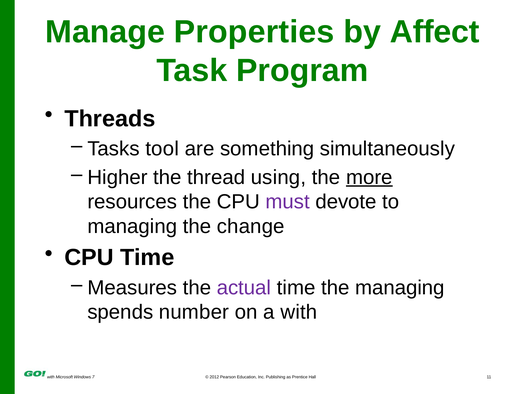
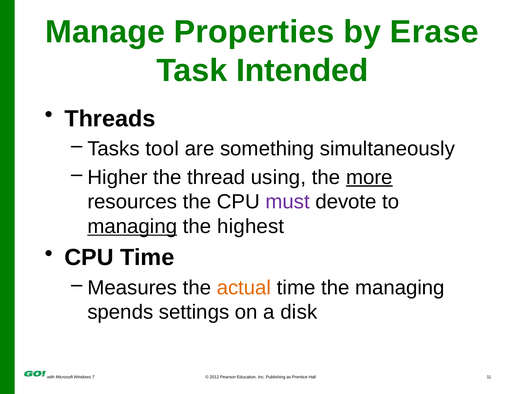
Affect: Affect -> Erase
Program: Program -> Intended
managing at (132, 227) underline: none -> present
change: change -> highest
actual colour: purple -> orange
number: number -> settings
a with: with -> disk
